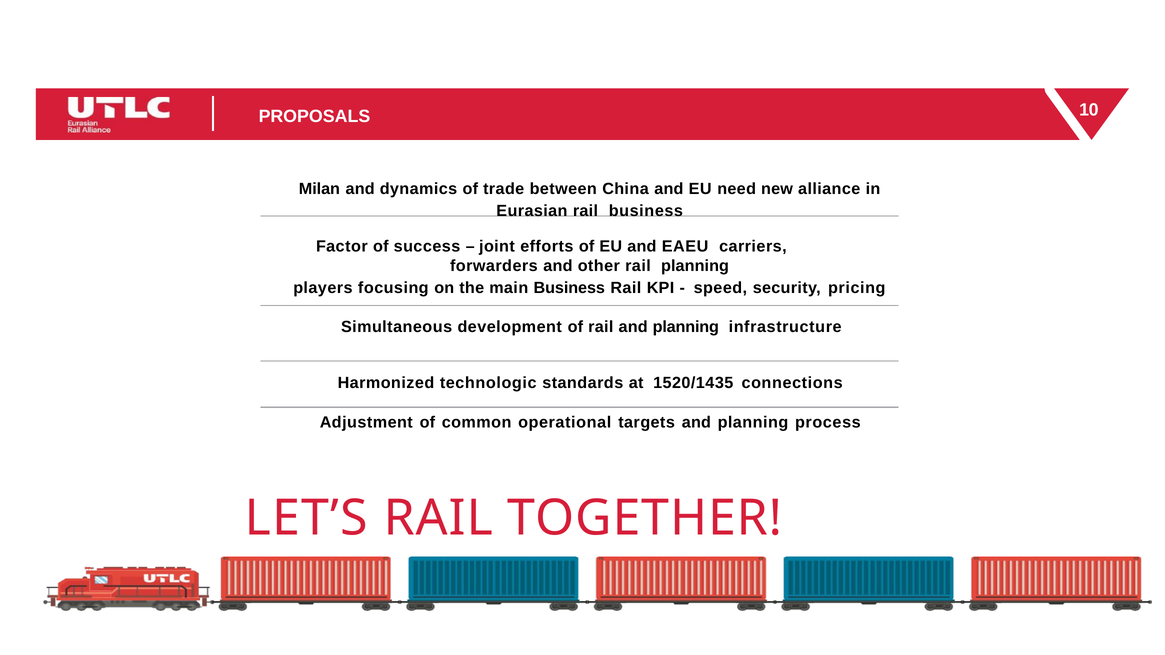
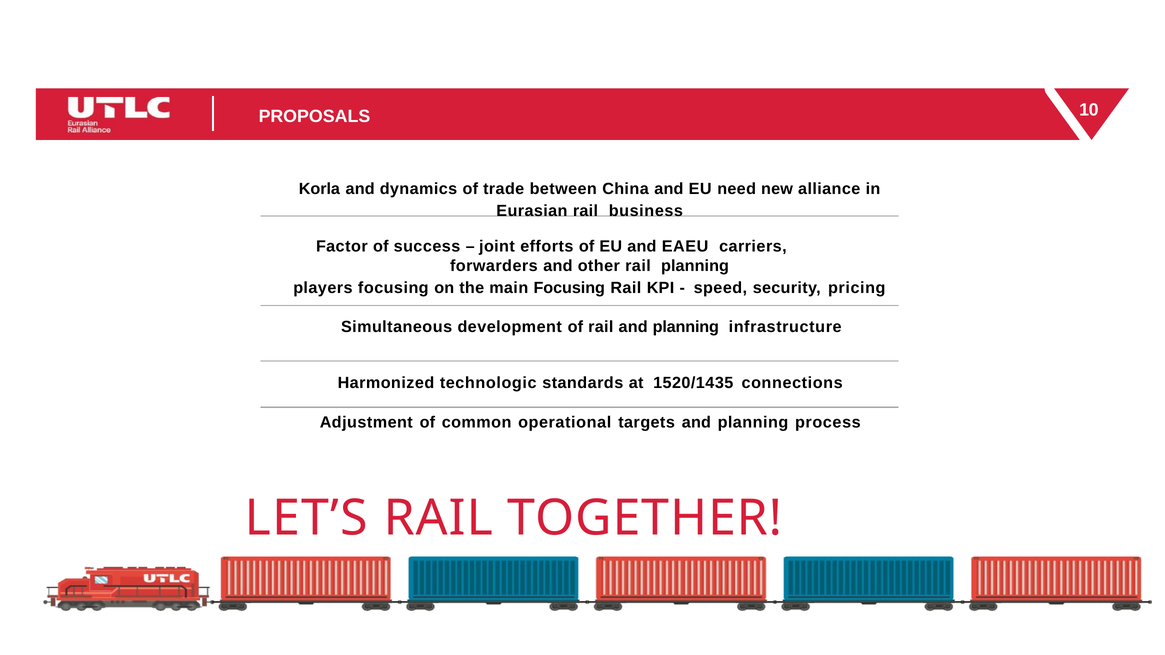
Milan: Milan -> Korla
main Business: Business -> Focusing
